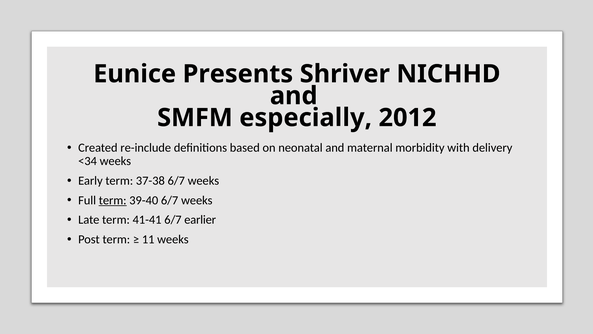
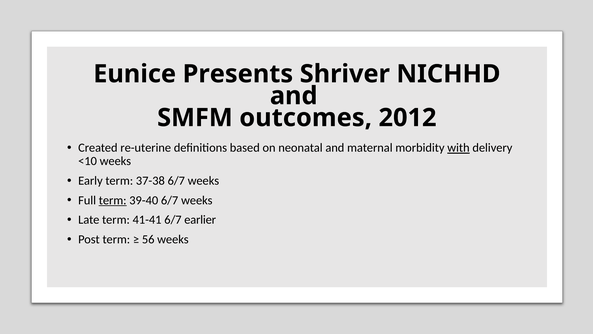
especially: especially -> outcomes
re-include: re-include -> re-uterine
with underline: none -> present
<34: <34 -> <10
11: 11 -> 56
